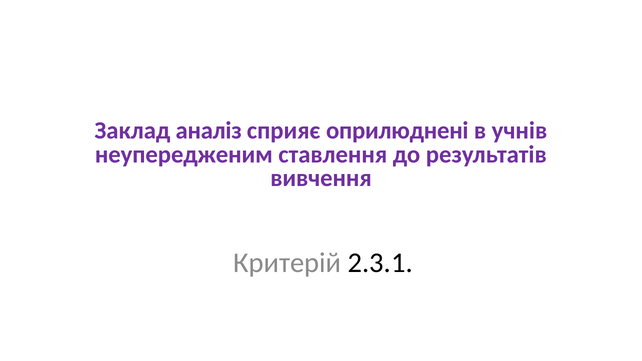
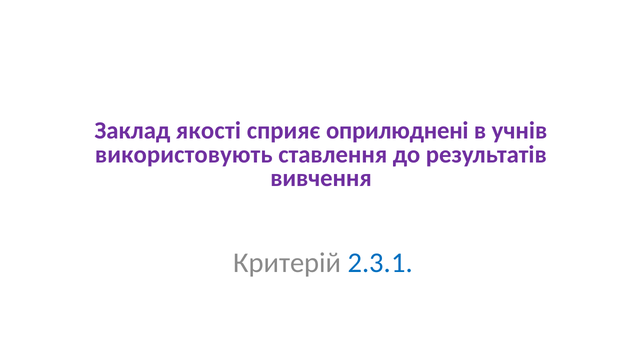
аналіз: аналіз -> якості
неупередженим: неупередженим -> використовують
2.3.1 colour: black -> blue
